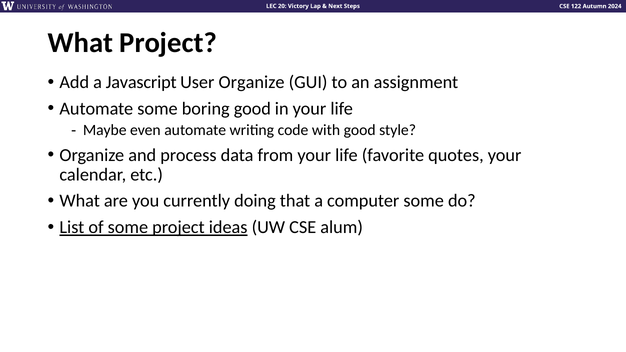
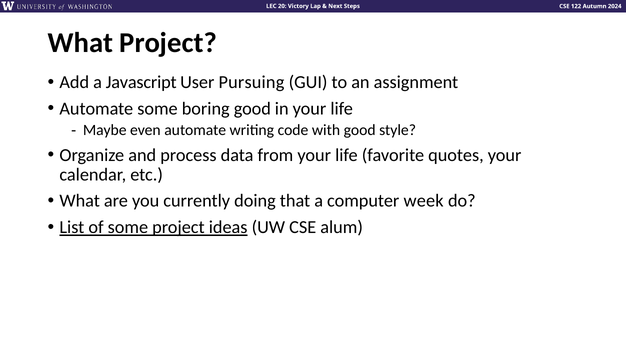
User Organize: Organize -> Pursuing
computer some: some -> week
